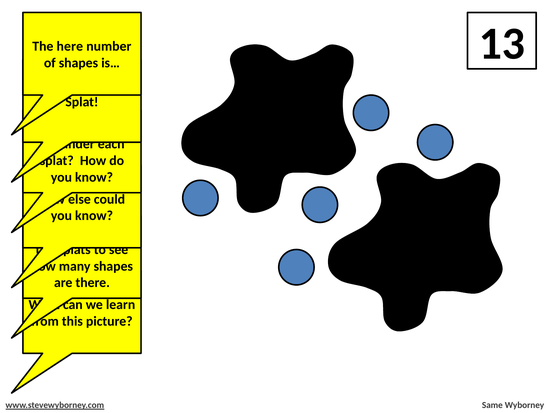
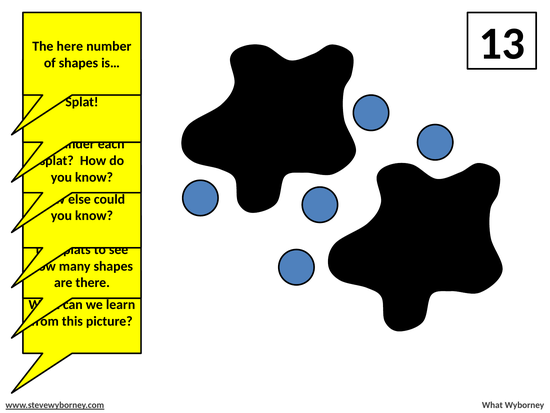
Same at (492, 405): Same -> What
